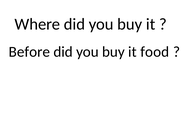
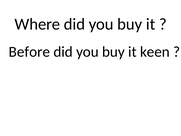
food: food -> keen
